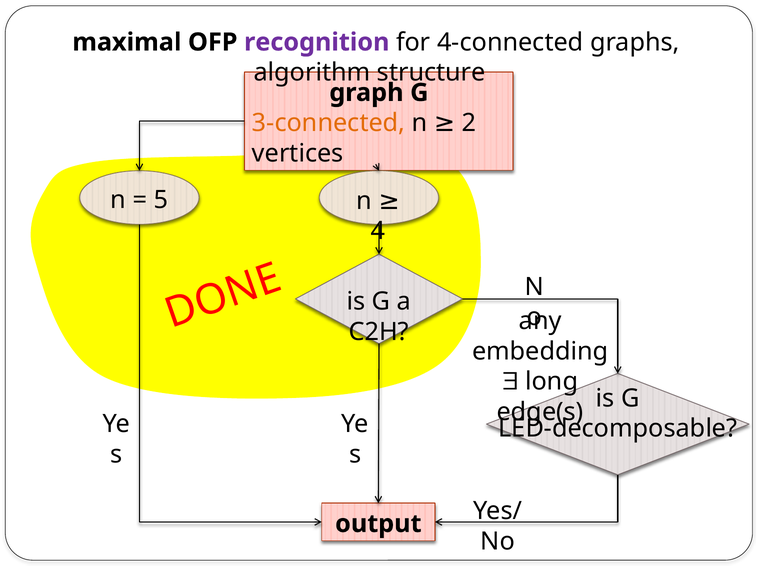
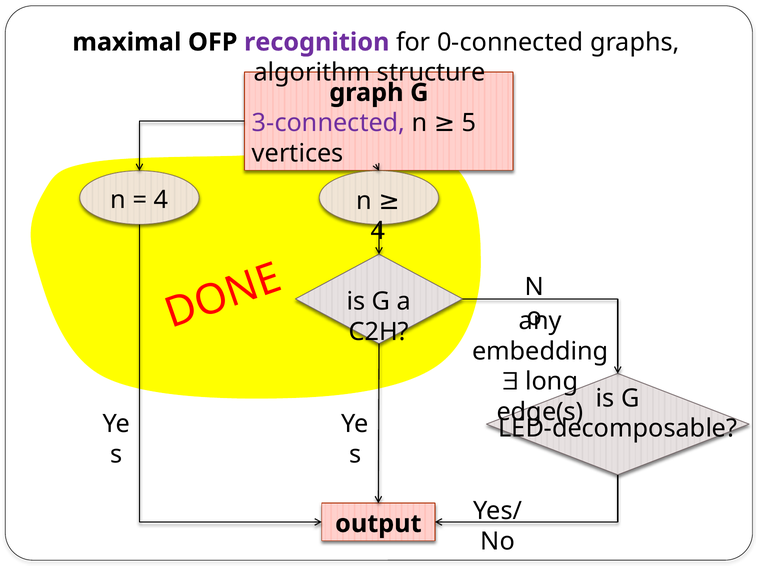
4-connected: 4-connected -> 0-connected
3-connected colour: orange -> purple
2: 2 -> 5
5 at (161, 200): 5 -> 4
